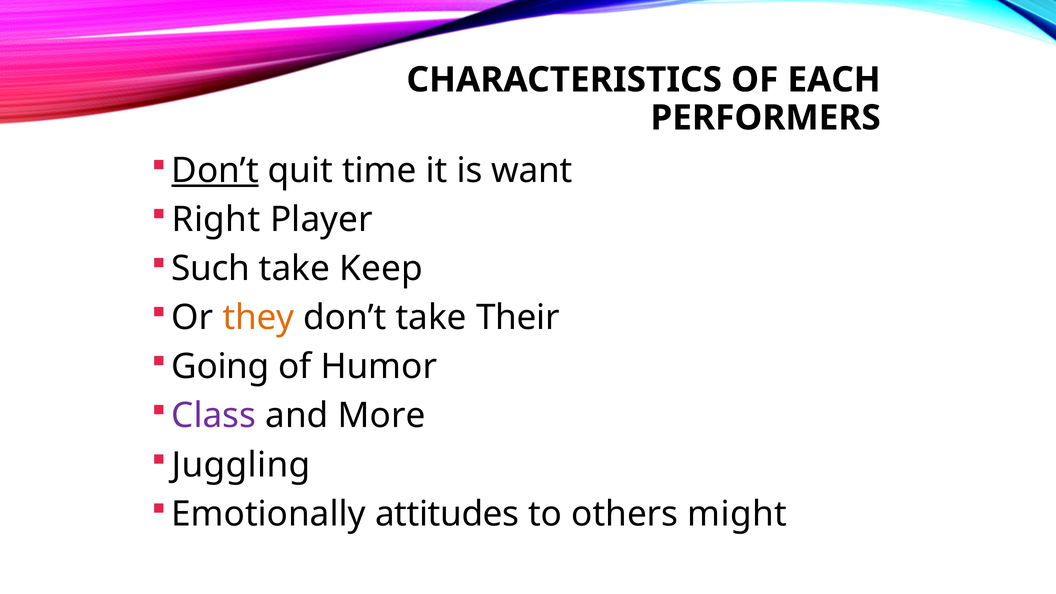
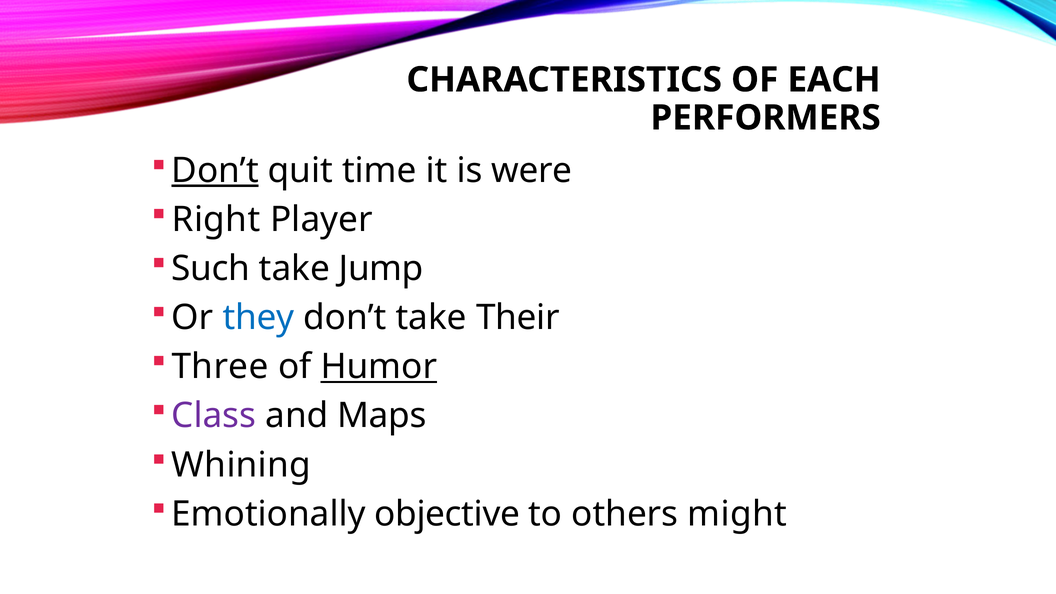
want: want -> were
Keep: Keep -> Jump
they colour: orange -> blue
Going: Going -> Three
Humor underline: none -> present
More: More -> Maps
Juggling: Juggling -> Whining
attitudes: attitudes -> objective
